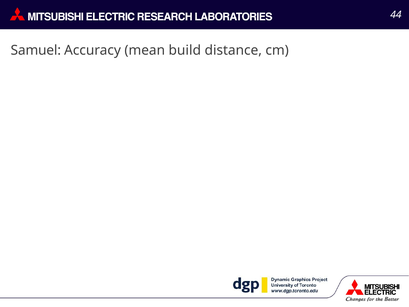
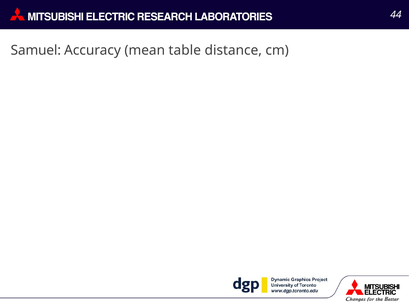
build: build -> table
